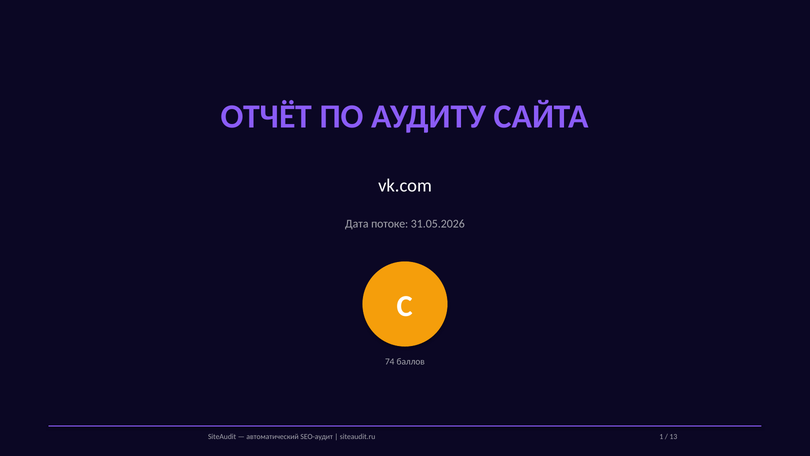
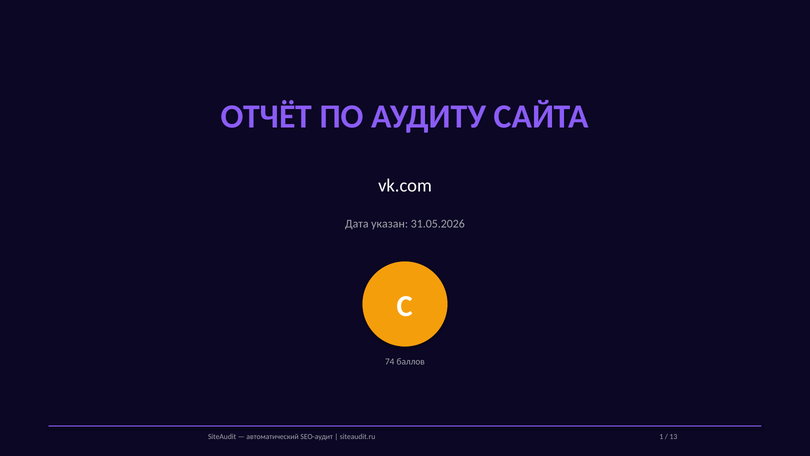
потоке: потоке -> указан
